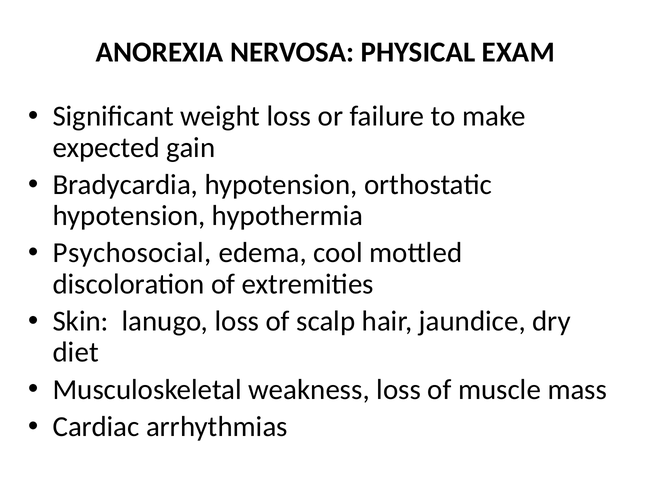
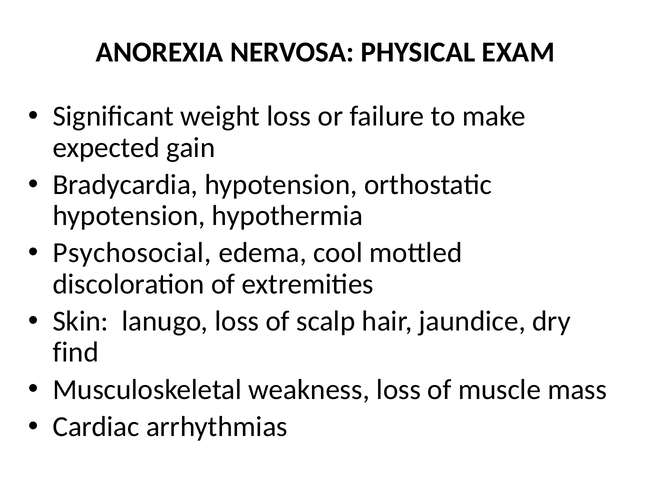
diet: diet -> find
